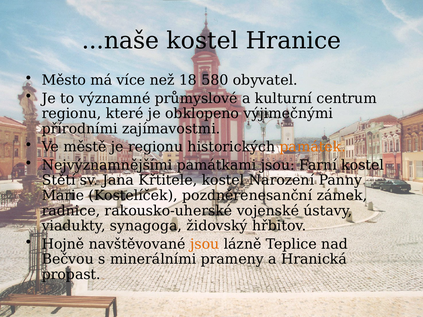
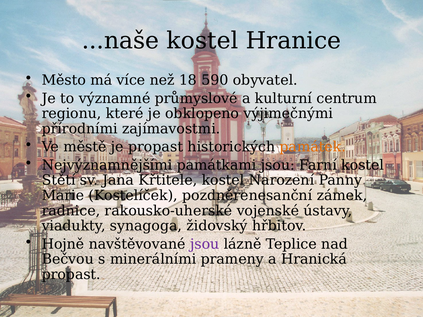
580: 580 -> 590
je regionu: regionu -> propast
jsou at (205, 244) colour: orange -> purple
